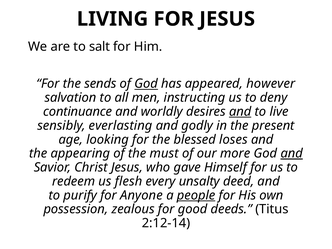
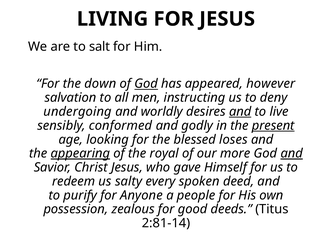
sends: sends -> down
continuance: continuance -> undergoing
everlasting: everlasting -> conformed
present underline: none -> present
appearing underline: none -> present
must: must -> royal
flesh: flesh -> salty
unsalty: unsalty -> spoken
people underline: present -> none
2:12-14: 2:12-14 -> 2:81-14
